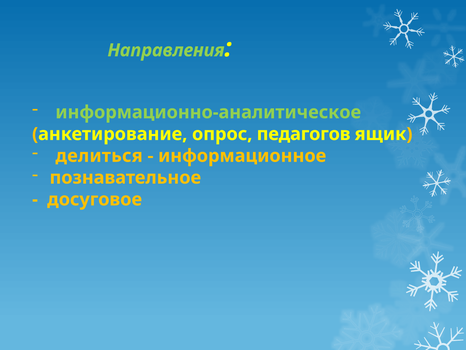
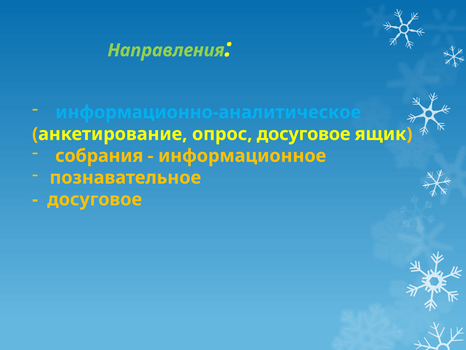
информационно-аналитическое colour: light green -> light blue
опрос педагогов: педагогов -> досуговое
делиться: делиться -> собрания
